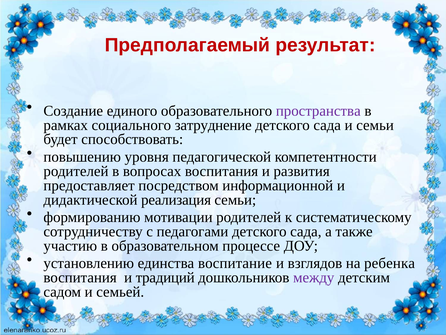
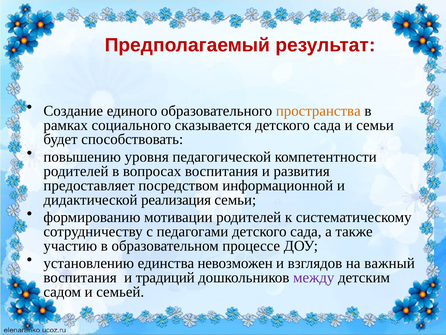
пространства colour: purple -> orange
затруднение: затруднение -> сказывается
воспитание: воспитание -> невозможен
ребенка: ребенка -> важный
